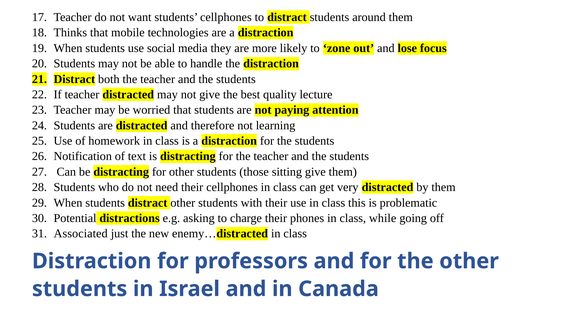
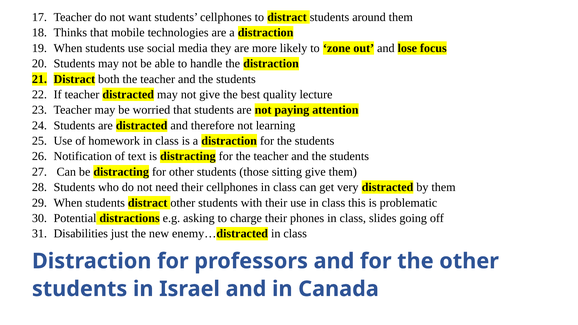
while: while -> slides
Associated: Associated -> Disabilities
